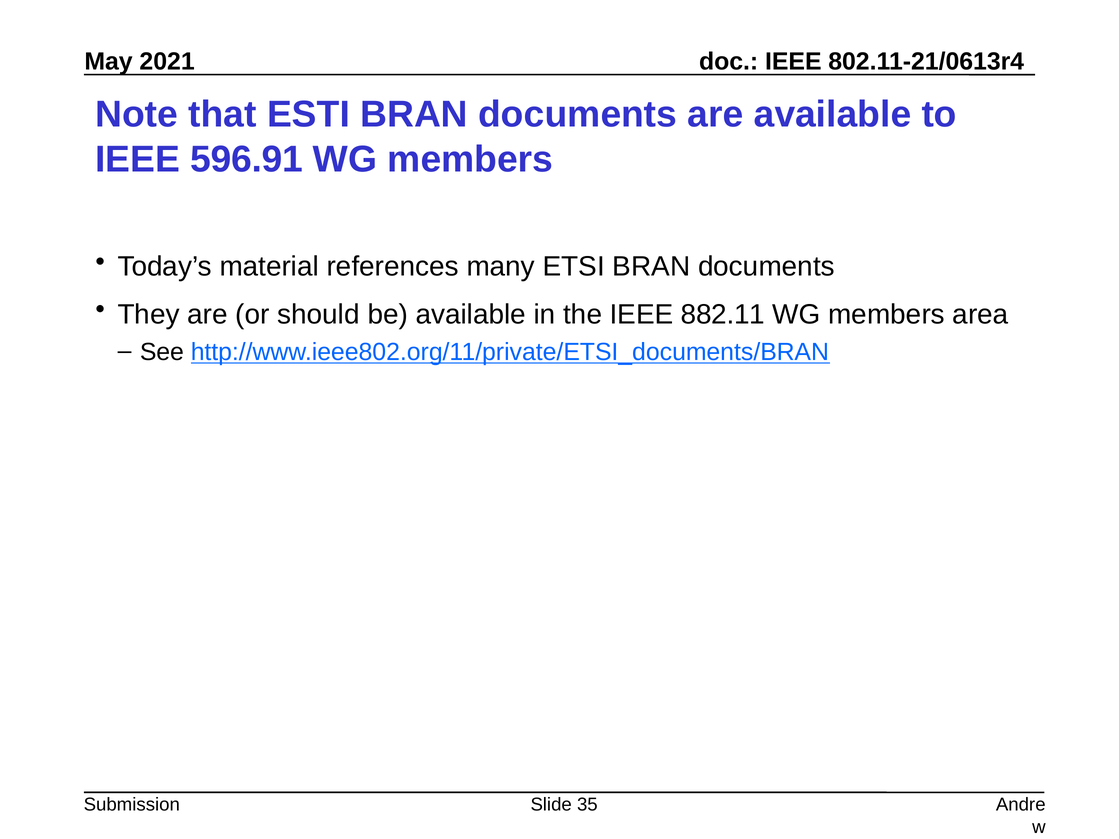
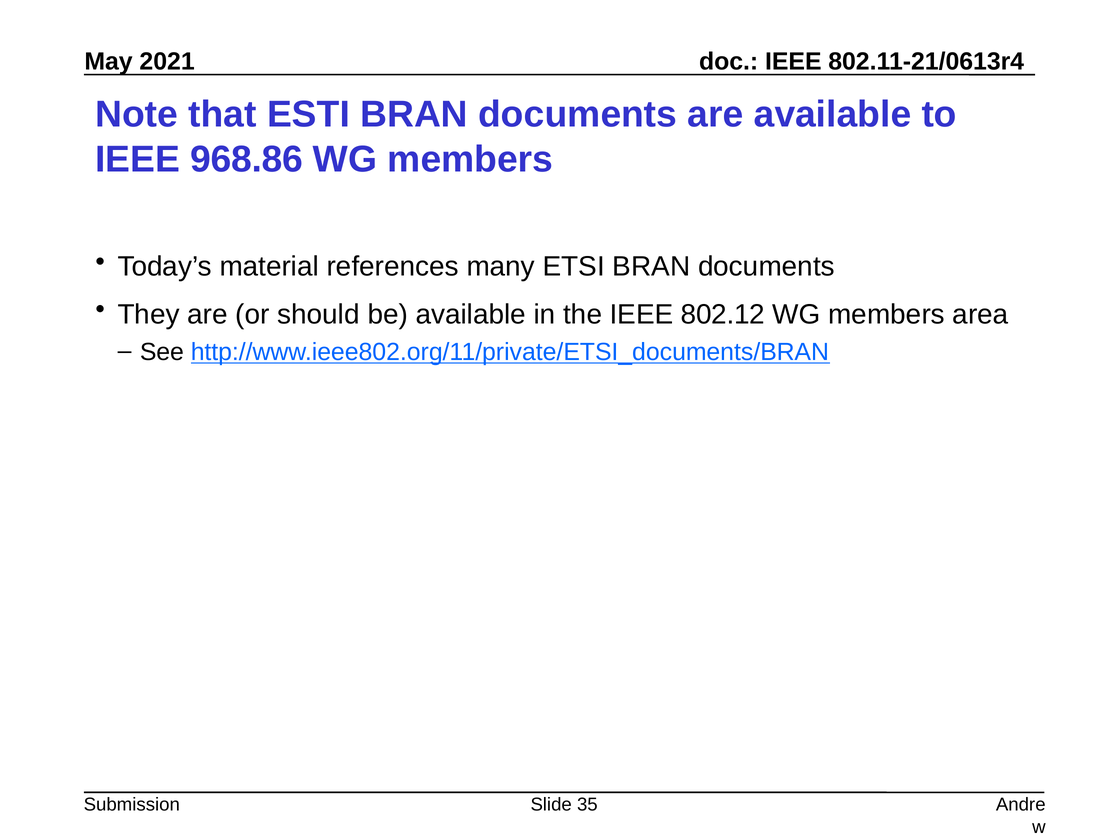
596.91: 596.91 -> 968.86
882.11: 882.11 -> 802.12
